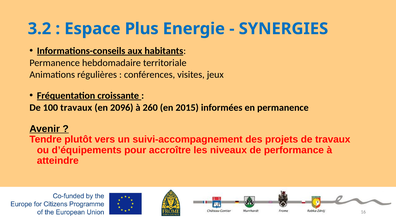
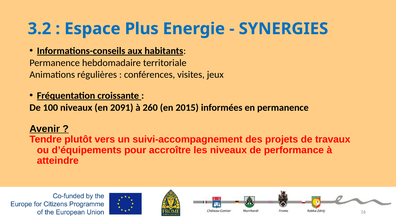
100 travaux: travaux -> niveaux
2096: 2096 -> 2091
